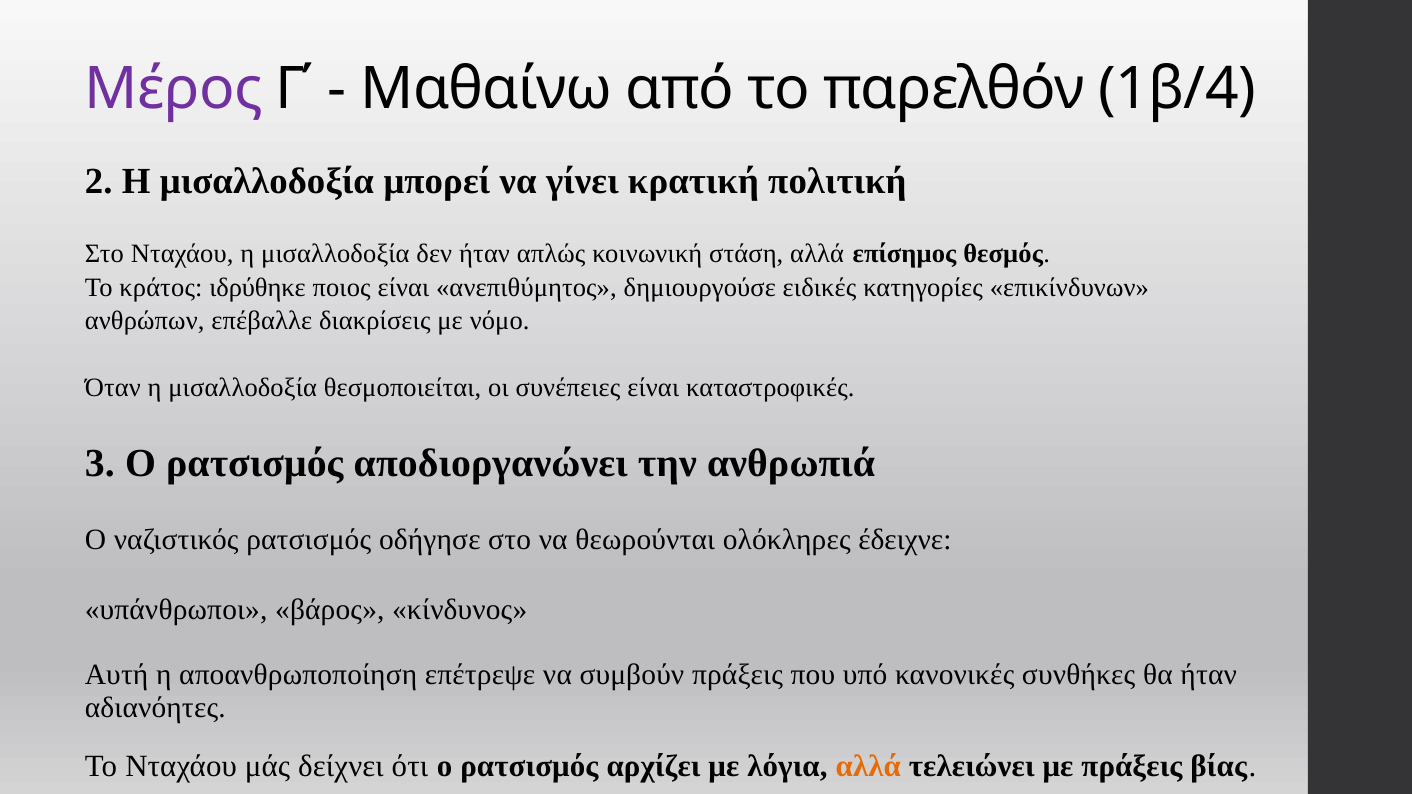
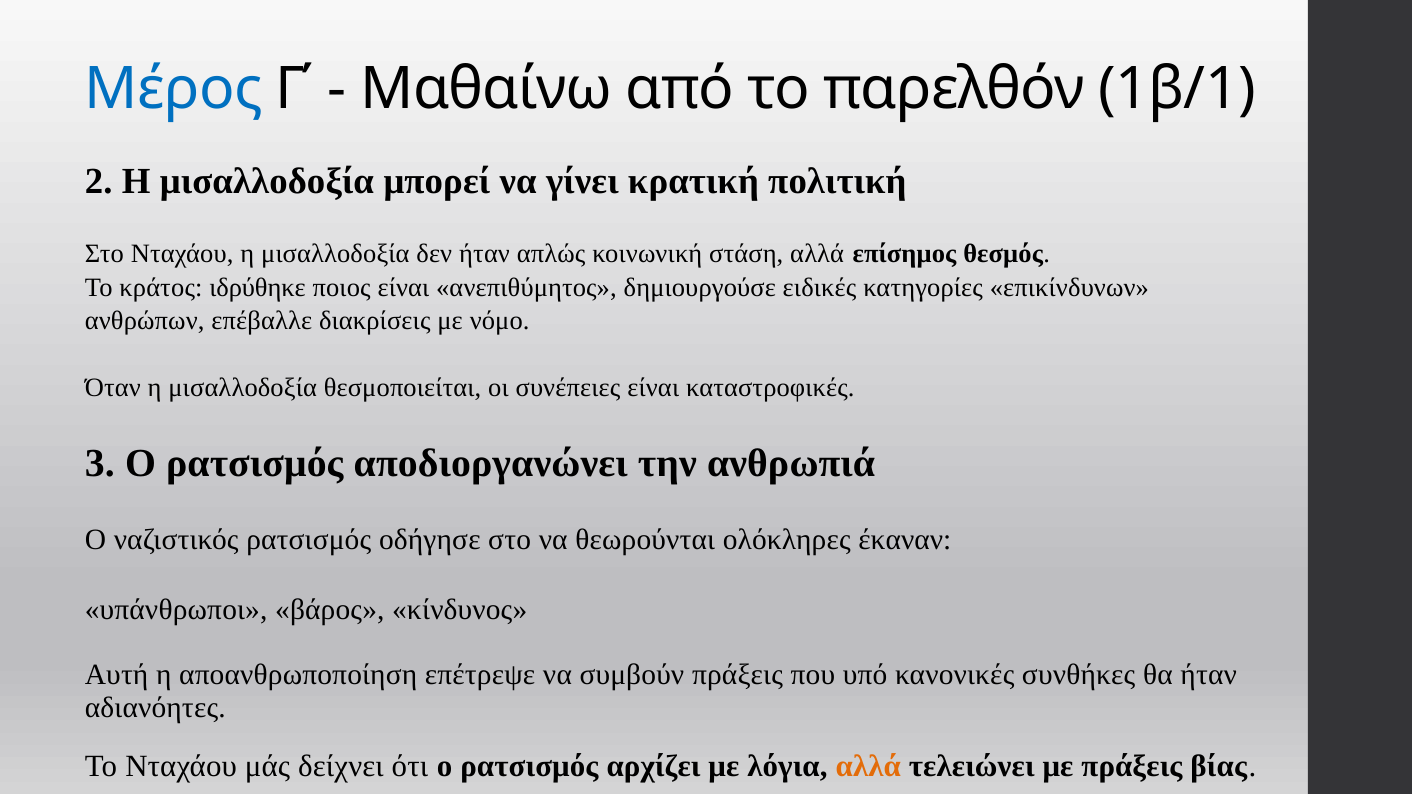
Μέρος colour: purple -> blue
1β/4: 1β/4 -> 1β/1
έδειχνε: έδειχνε -> έκαναν
